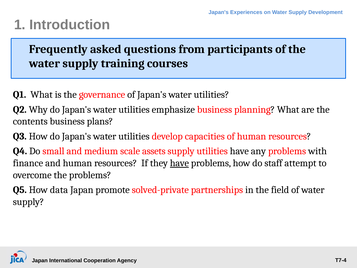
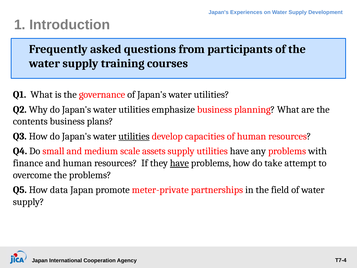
utilities at (134, 136) underline: none -> present
staff: staff -> take
solved-private: solved-private -> meter-private
